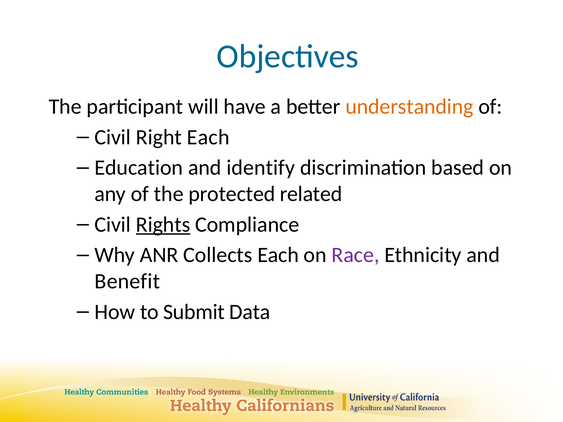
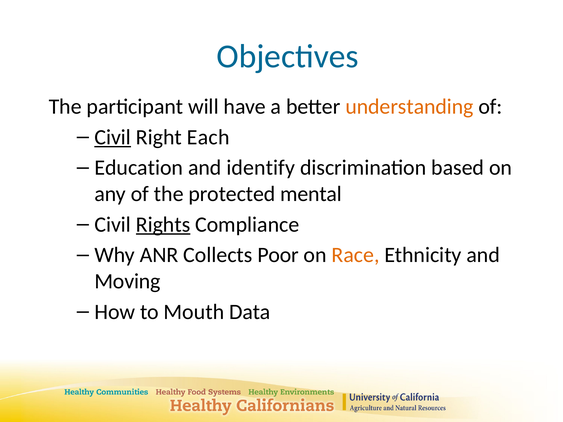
Civil at (113, 137) underline: none -> present
related: related -> mental
Collects Each: Each -> Poor
Race colour: purple -> orange
Benefit: Benefit -> Moving
Submit: Submit -> Mouth
